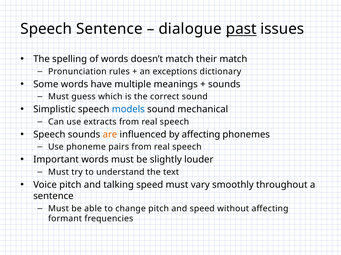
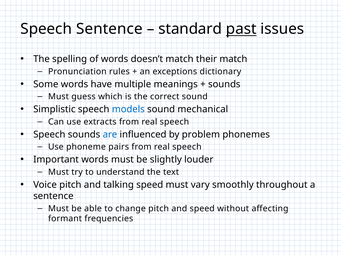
dialogue: dialogue -> standard
are colour: orange -> blue
by affecting: affecting -> problem
